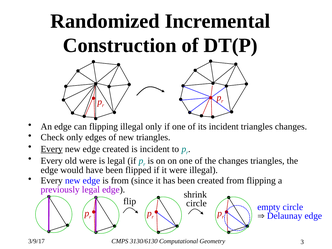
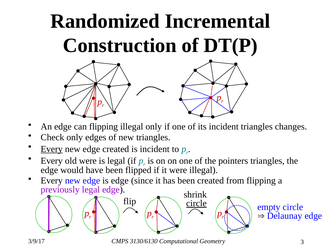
the changes: changes -> pointers
is from: from -> edge
circle at (196, 203) underline: none -> present
